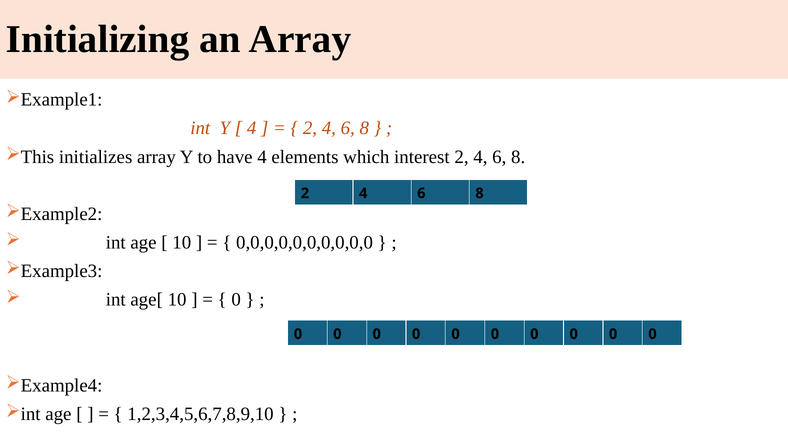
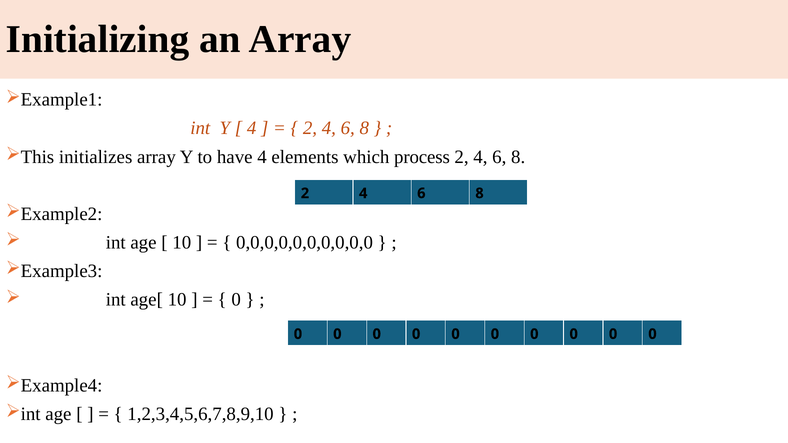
interest: interest -> process
